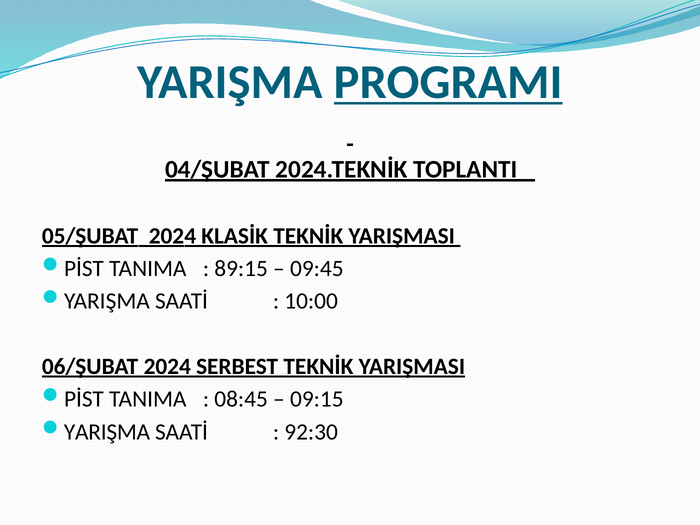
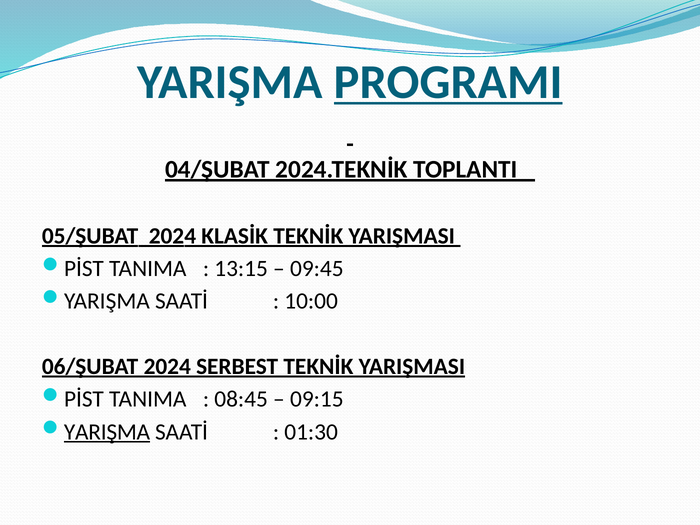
89:15: 89:15 -> 13:15
YARIŞMA at (107, 432) underline: none -> present
92:30: 92:30 -> 01:30
